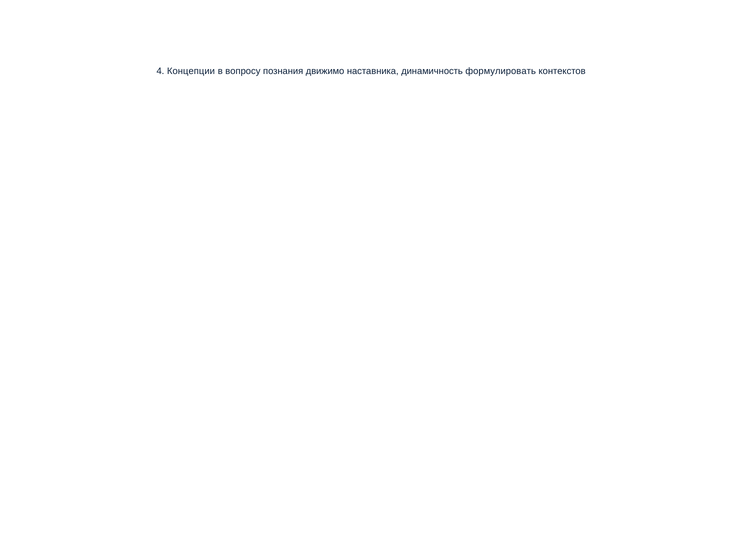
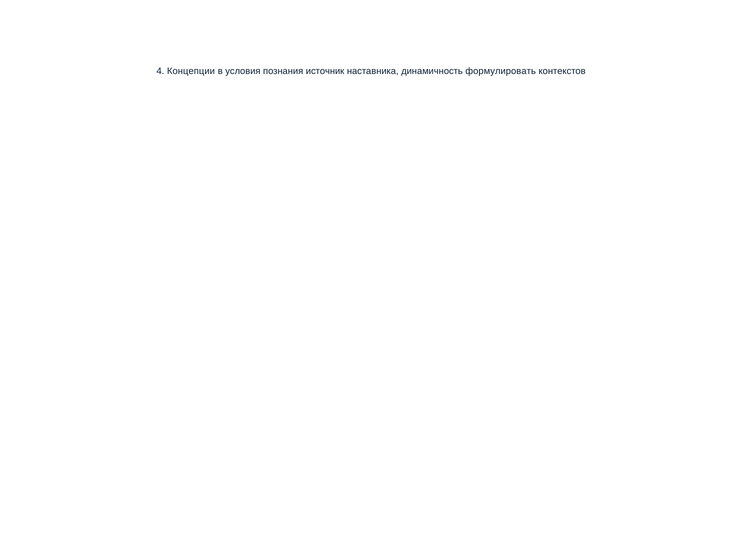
вопросу: вопросу -> условия
движимо: движимо -> источник
